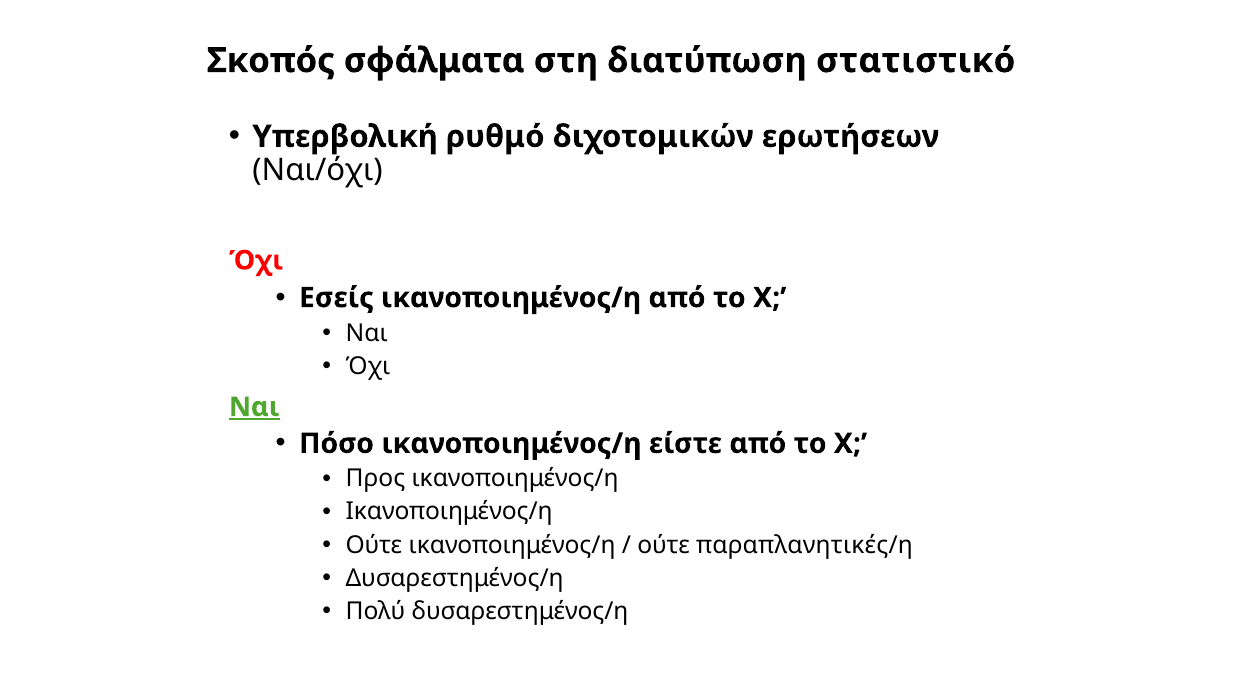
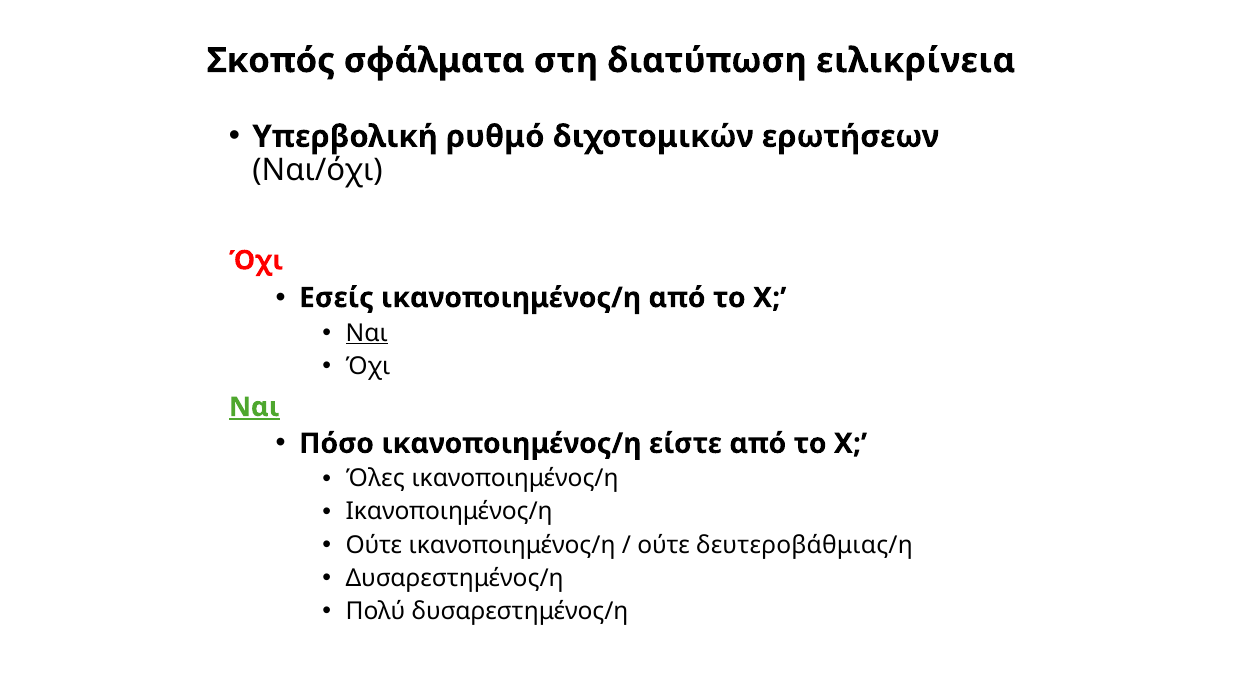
στατιστικό: στατιστικό -> ειλικρίνεια
Ναι at (367, 333) underline: none -> present
Προς: Προς -> Όλες
παραπλανητικές/η: παραπλανητικές/η -> δευτεροβάθμιας/η
